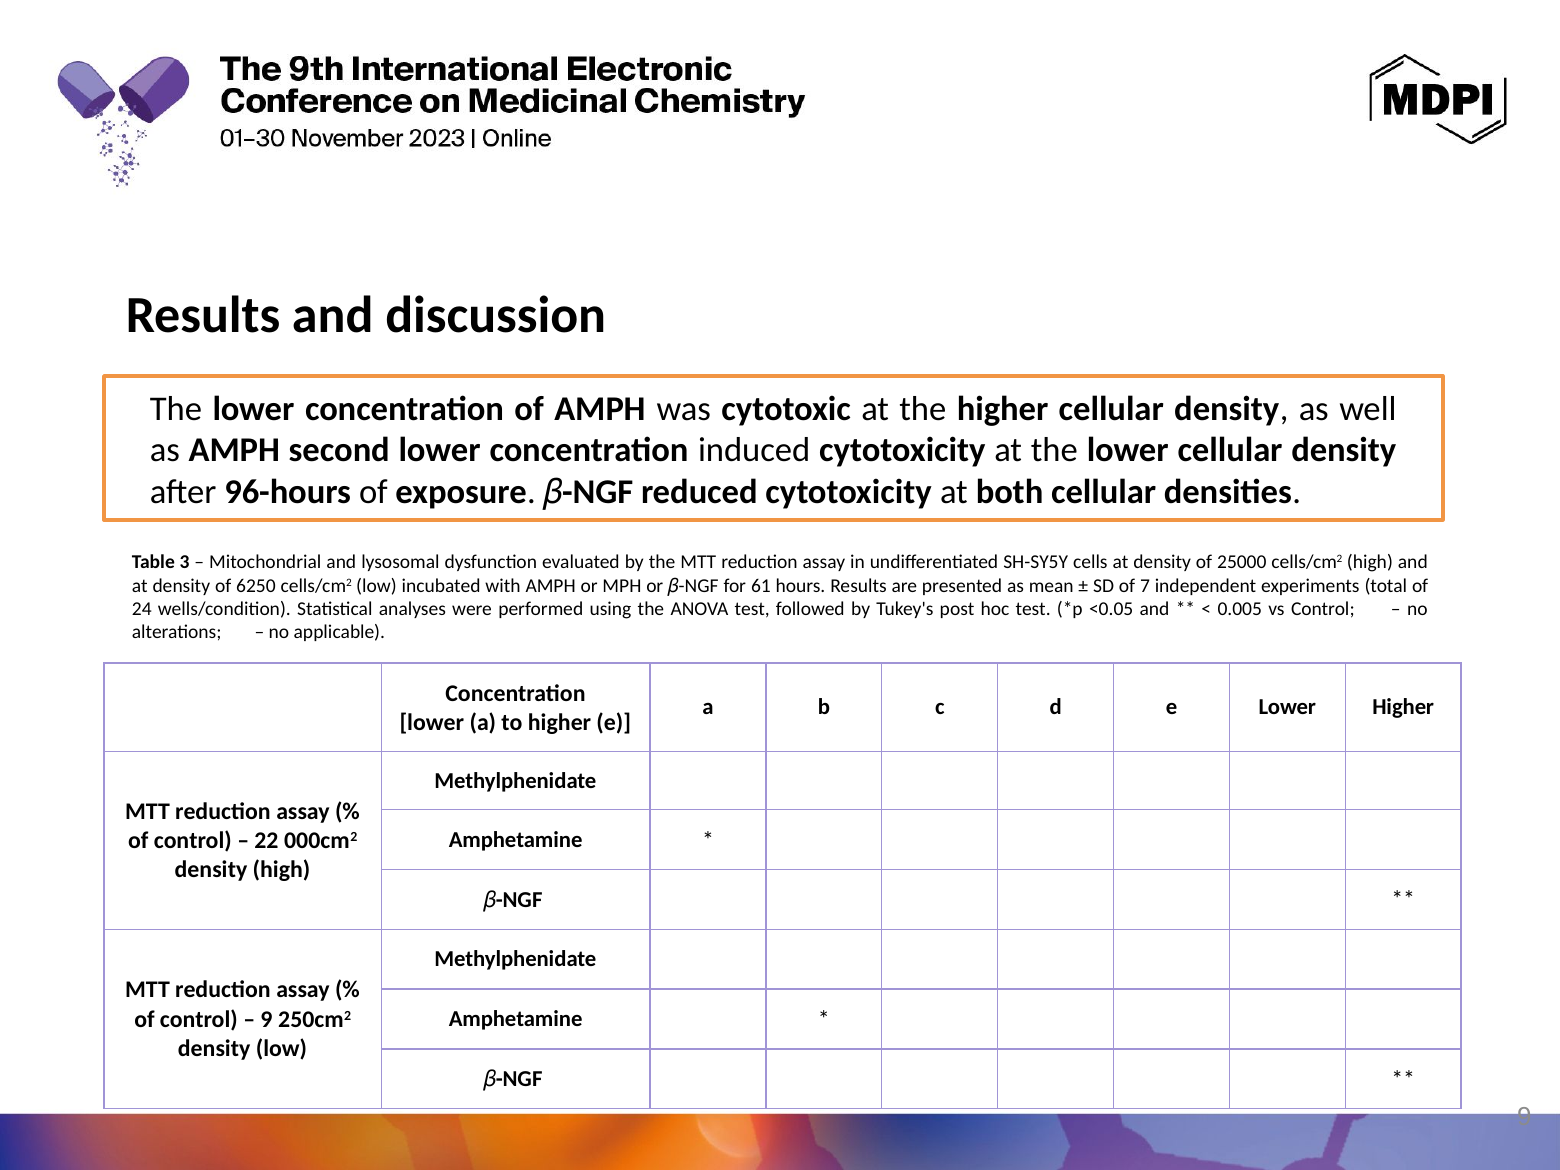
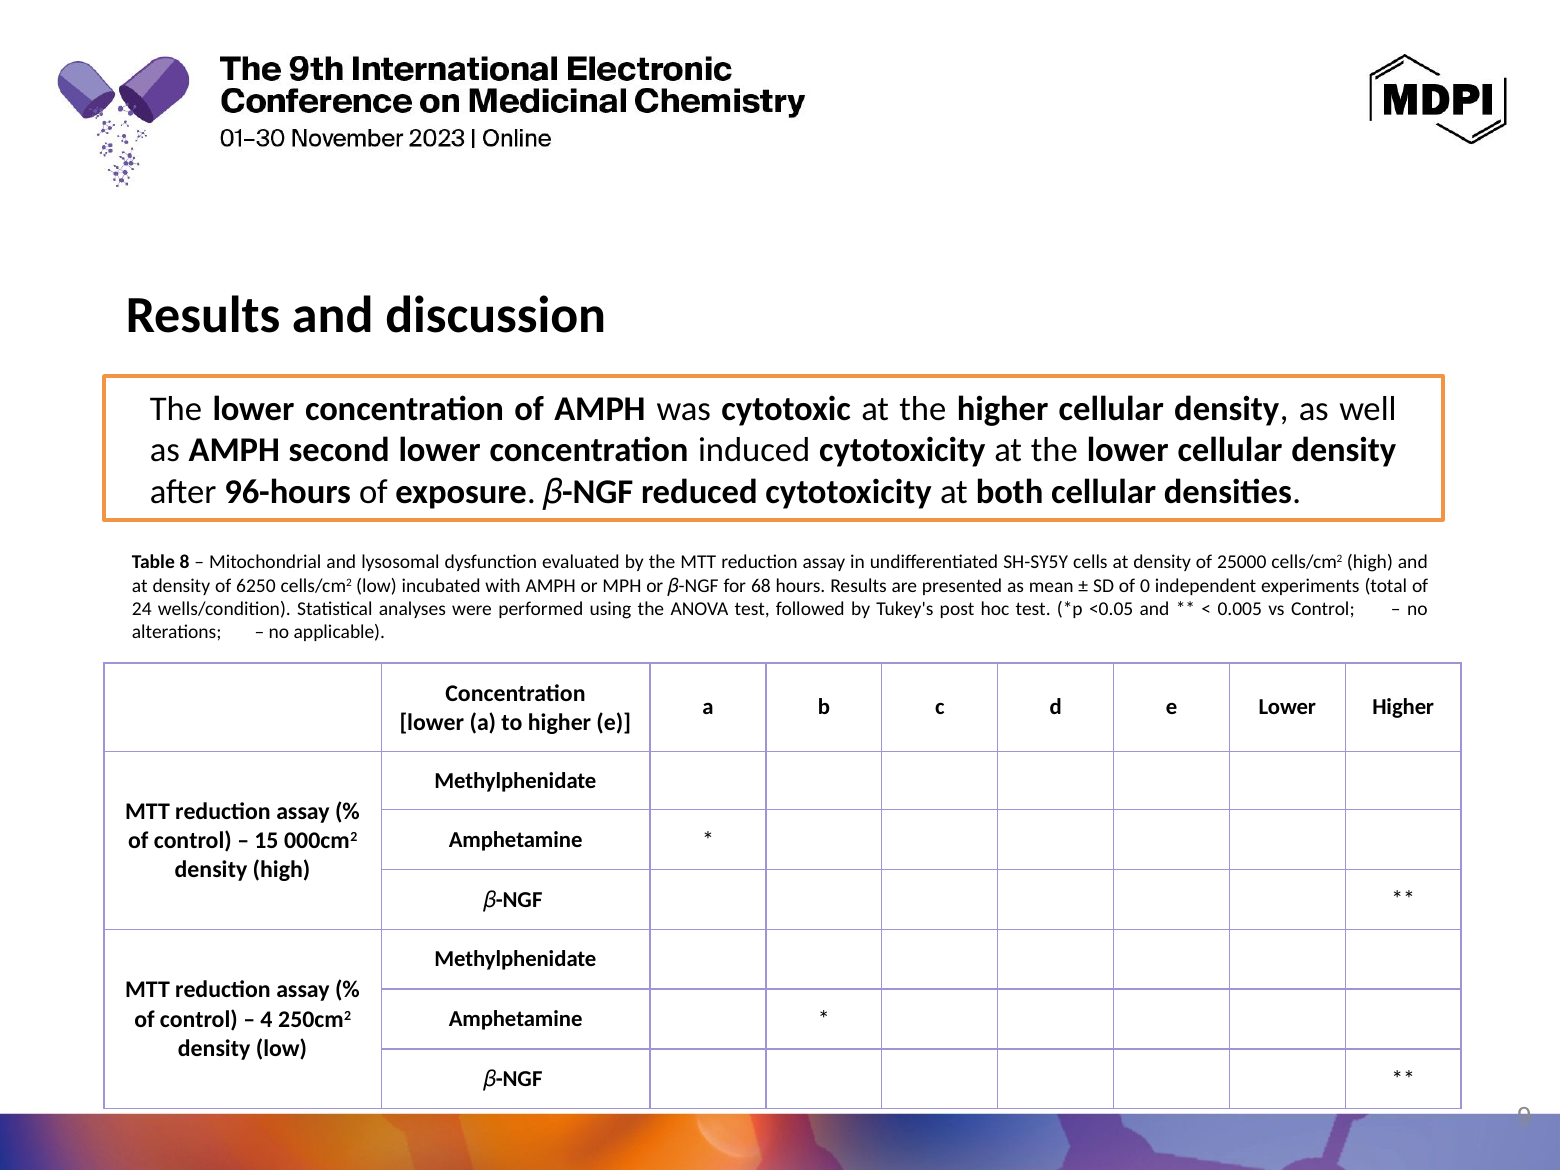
3: 3 -> 8
61: 61 -> 68
7: 7 -> 0
22: 22 -> 15
9 at (266, 1019): 9 -> 4
